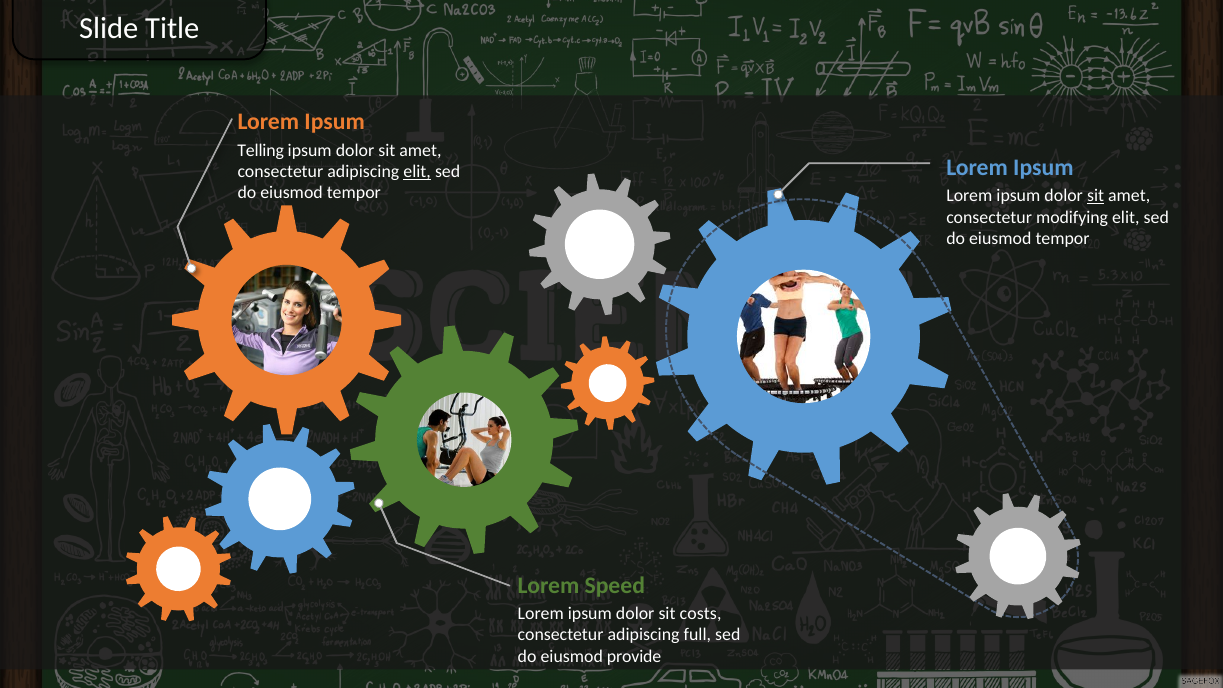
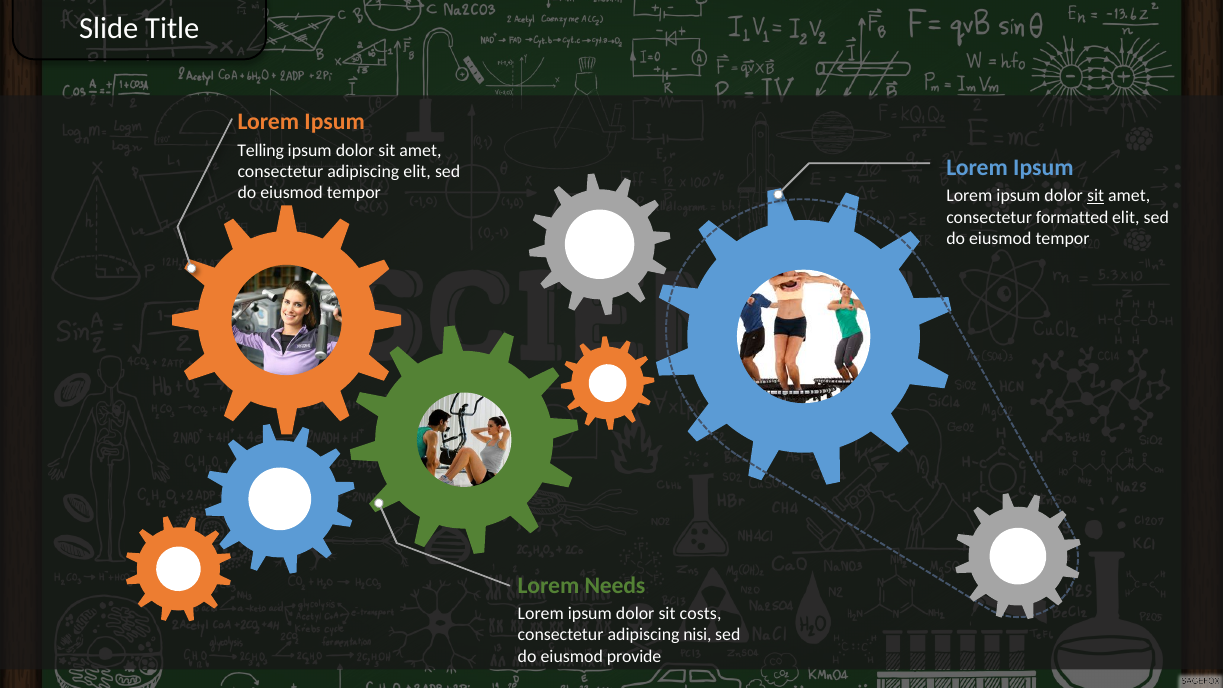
elit at (417, 172) underline: present -> none
modifying: modifying -> formatted
Speed: Speed -> Needs
full: full -> nisi
